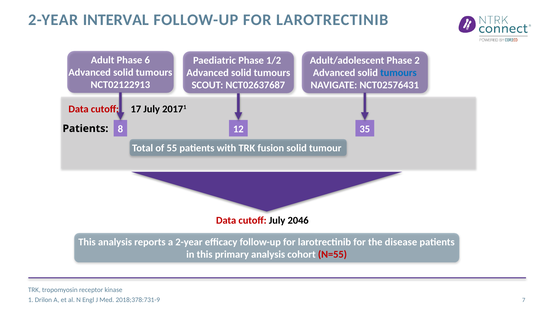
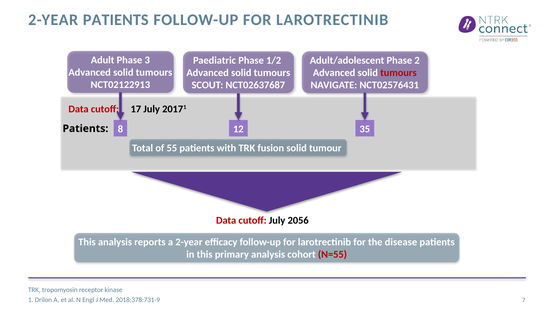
2-YEAR INTERVAL: INTERVAL -> PATIENTS
6: 6 -> 3
tumours at (398, 73) colour: blue -> red
2046: 2046 -> 2056
